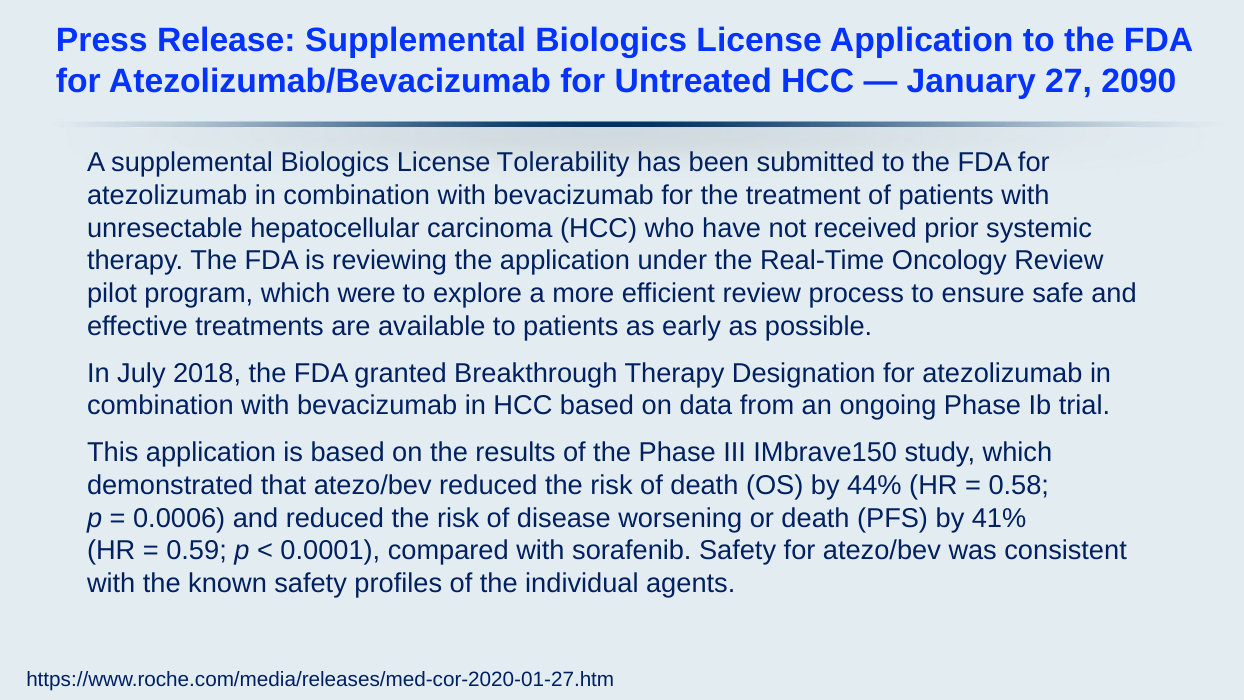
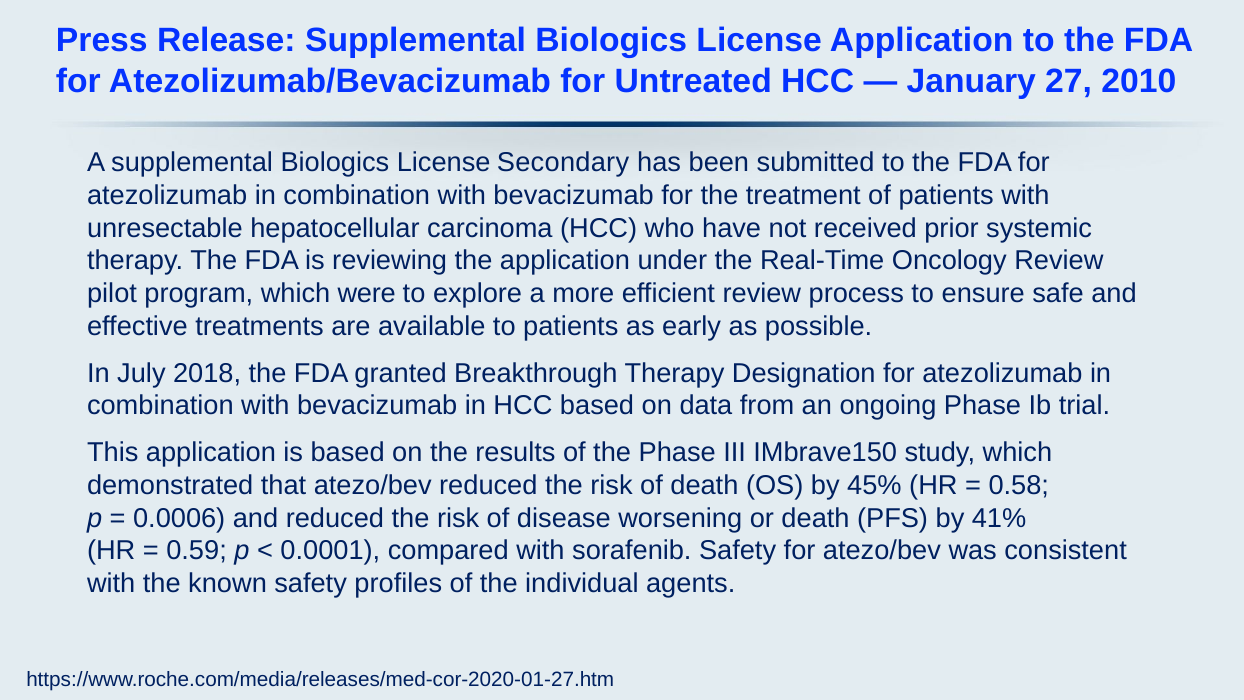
2090: 2090 -> 2010
Tolerability: Tolerability -> Secondary
44%: 44% -> 45%
